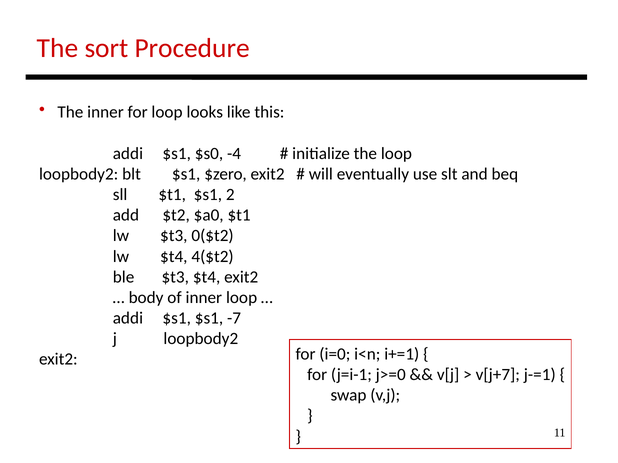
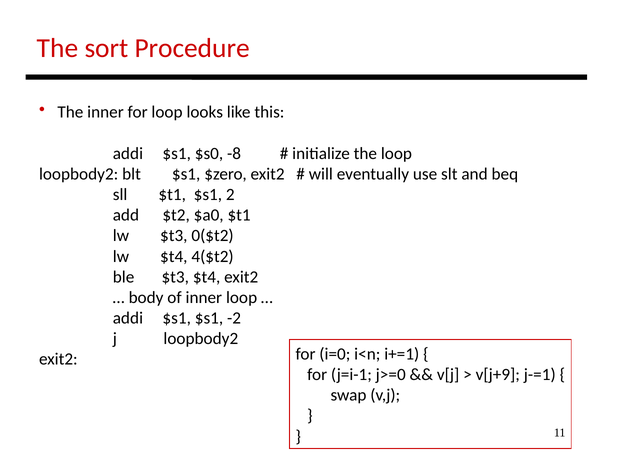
-4: -4 -> -8
-7: -7 -> -2
v[j+7: v[j+7 -> v[j+9
